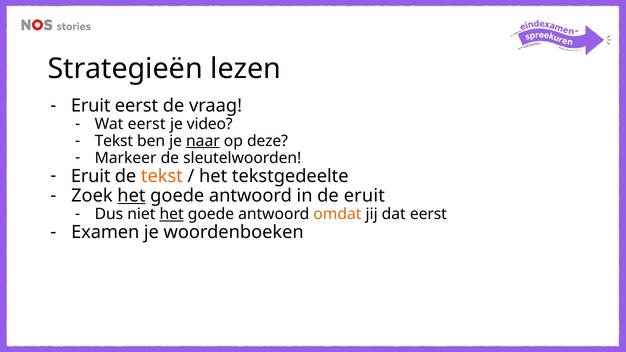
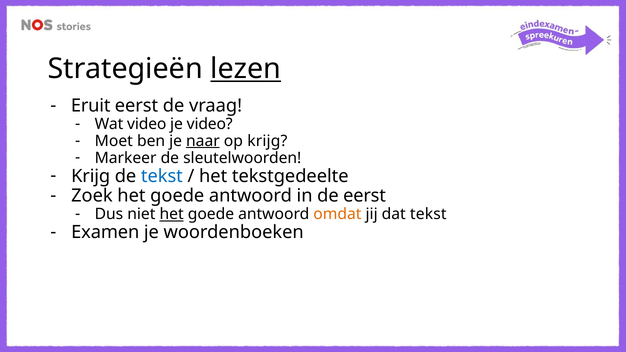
lezen underline: none -> present
Wat eerst: eerst -> video
Tekst at (114, 141): Tekst -> Moet
op deze: deze -> krijg
Eruit at (91, 176): Eruit -> Krijg
tekst at (162, 176) colour: orange -> blue
het at (131, 196) underline: present -> none
de eruit: eruit -> eerst
dat eerst: eerst -> tekst
